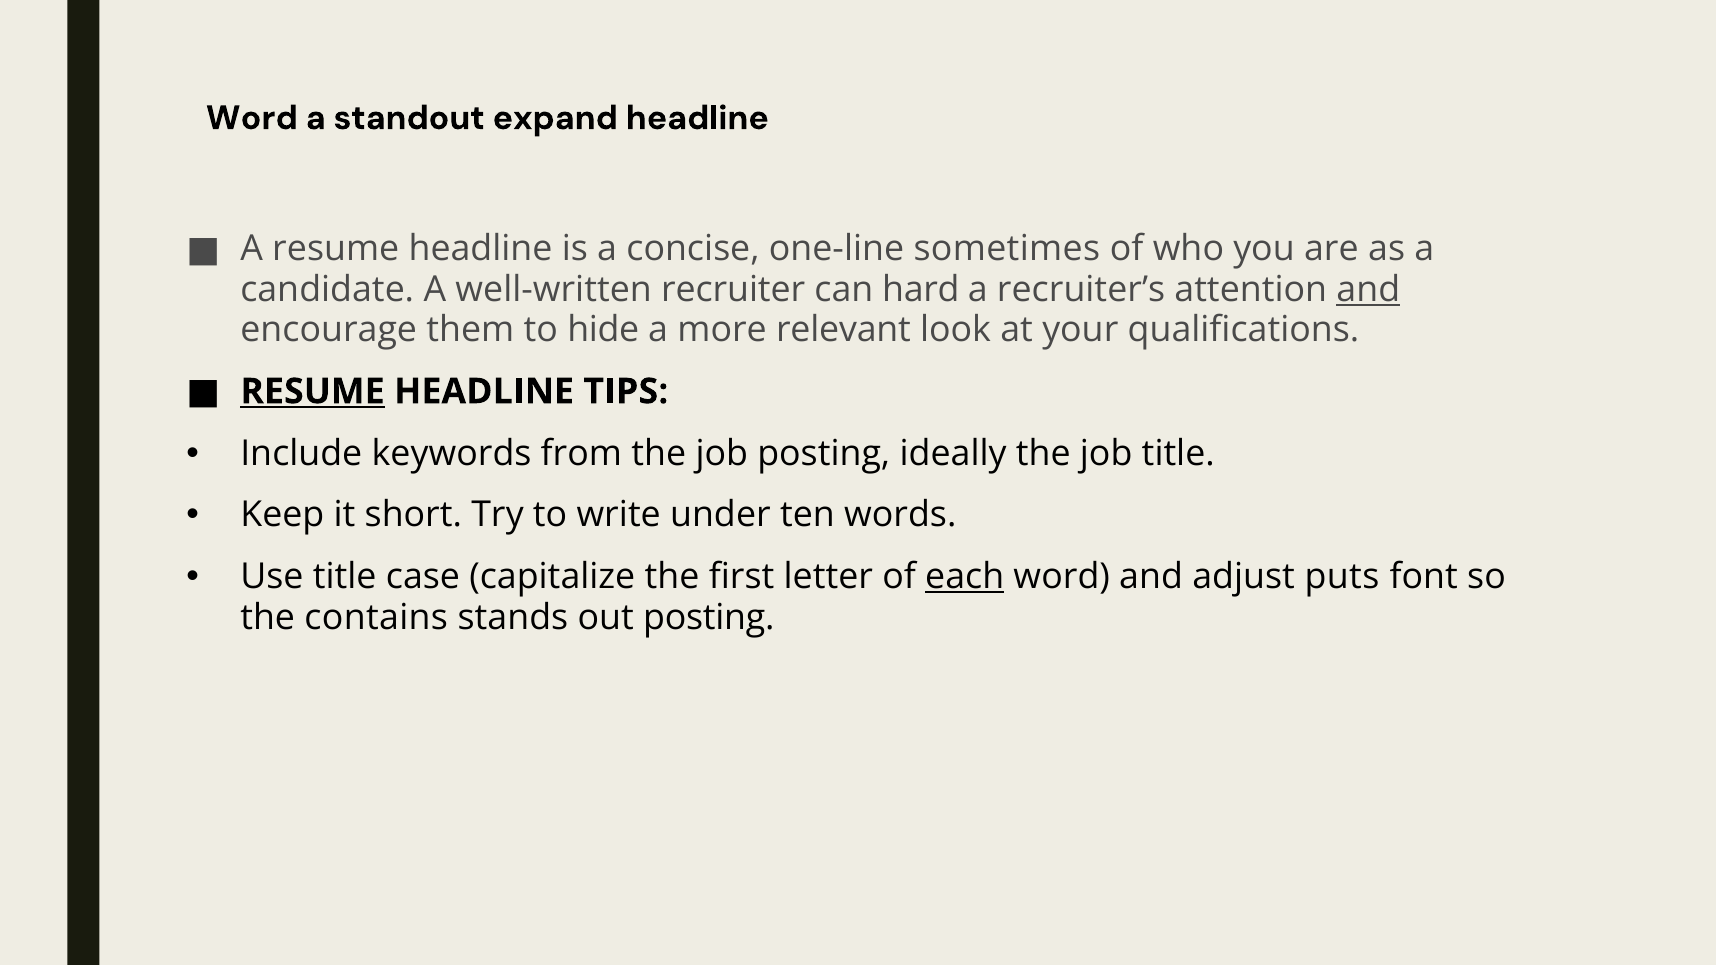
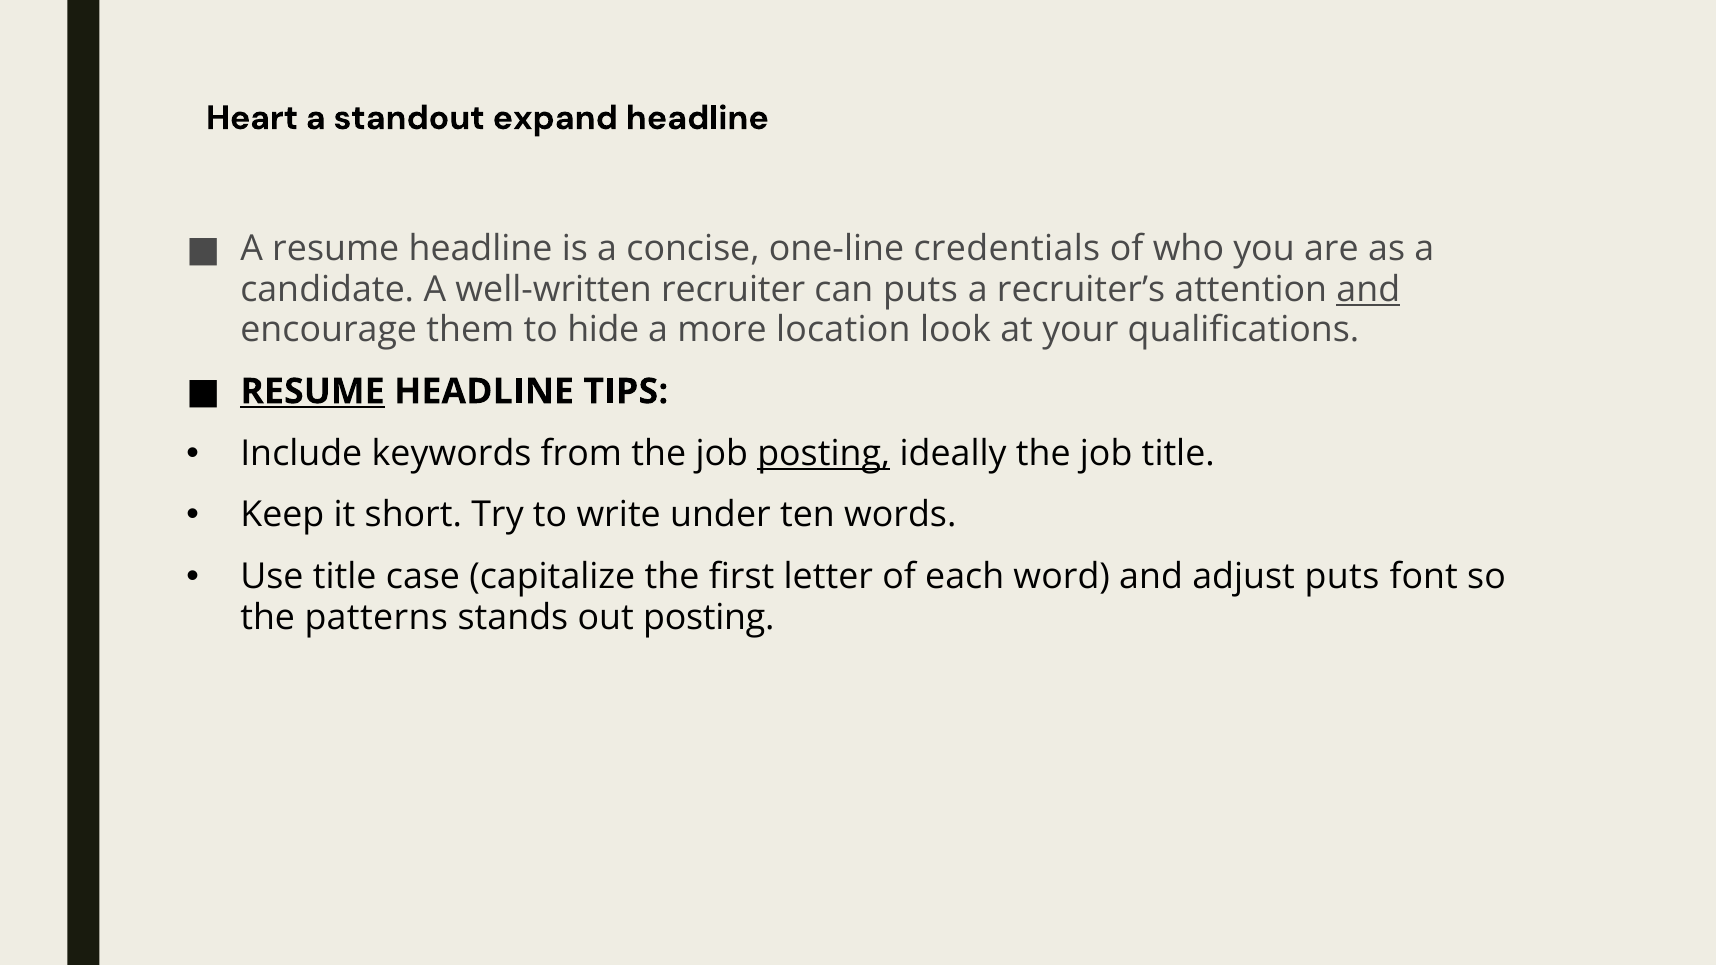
Word at (252, 118): Word -> Heart
sometimes: sometimes -> credentials
can hard: hard -> puts
relevant: relevant -> location
posting at (824, 453) underline: none -> present
each underline: present -> none
contains: contains -> patterns
